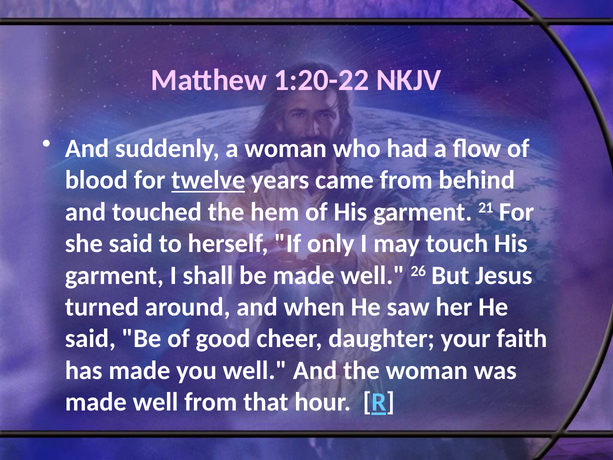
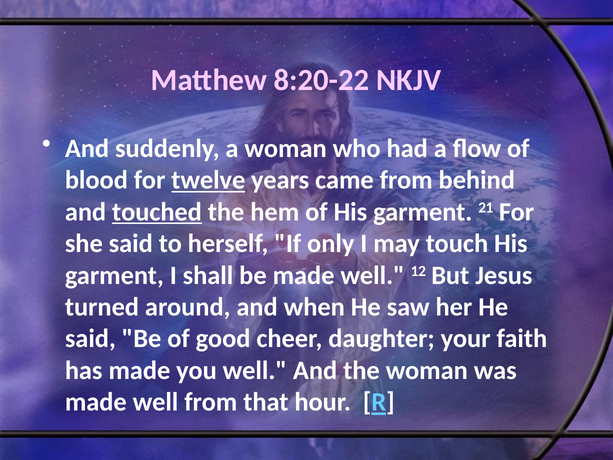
1:20-22: 1:20-22 -> 8:20-22
touched underline: none -> present
26: 26 -> 12
